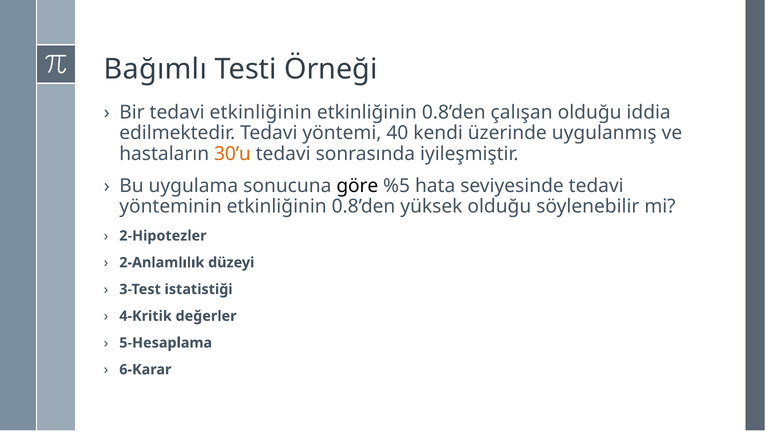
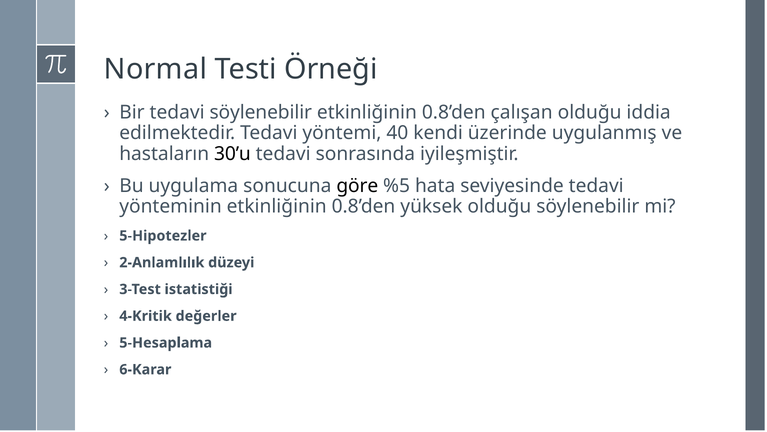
Bağımlı: Bağımlı -> Normal
tedavi etkinliğinin: etkinliğinin -> söylenebilir
30’u colour: orange -> black
2-Hipotezler: 2-Hipotezler -> 5-Hipotezler
